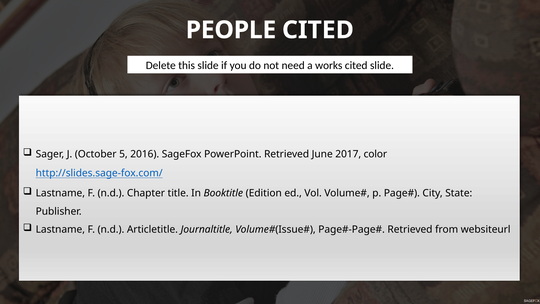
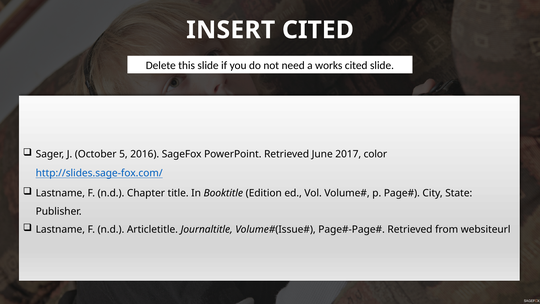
PEOPLE: PEOPLE -> INSERT
